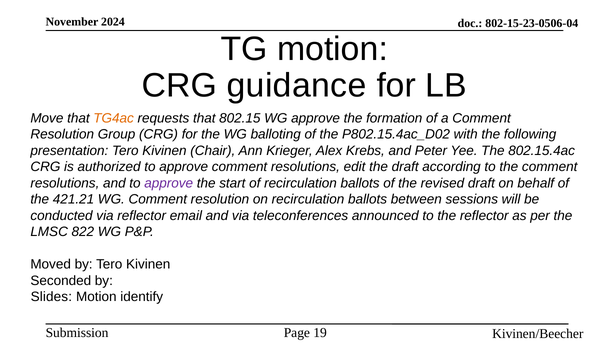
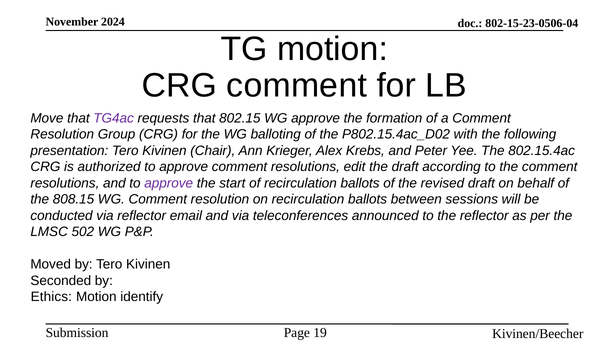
CRG guidance: guidance -> comment
TG4ac colour: orange -> purple
421.21: 421.21 -> 808.15
822: 822 -> 502
Slides: Slides -> Ethics
